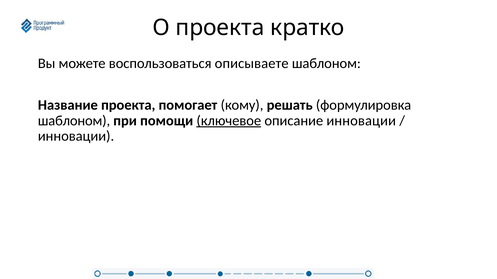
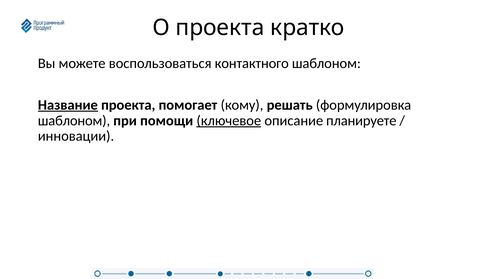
описываете: описываете -> контактного
Название underline: none -> present
описание инновации: инновации -> планируете
